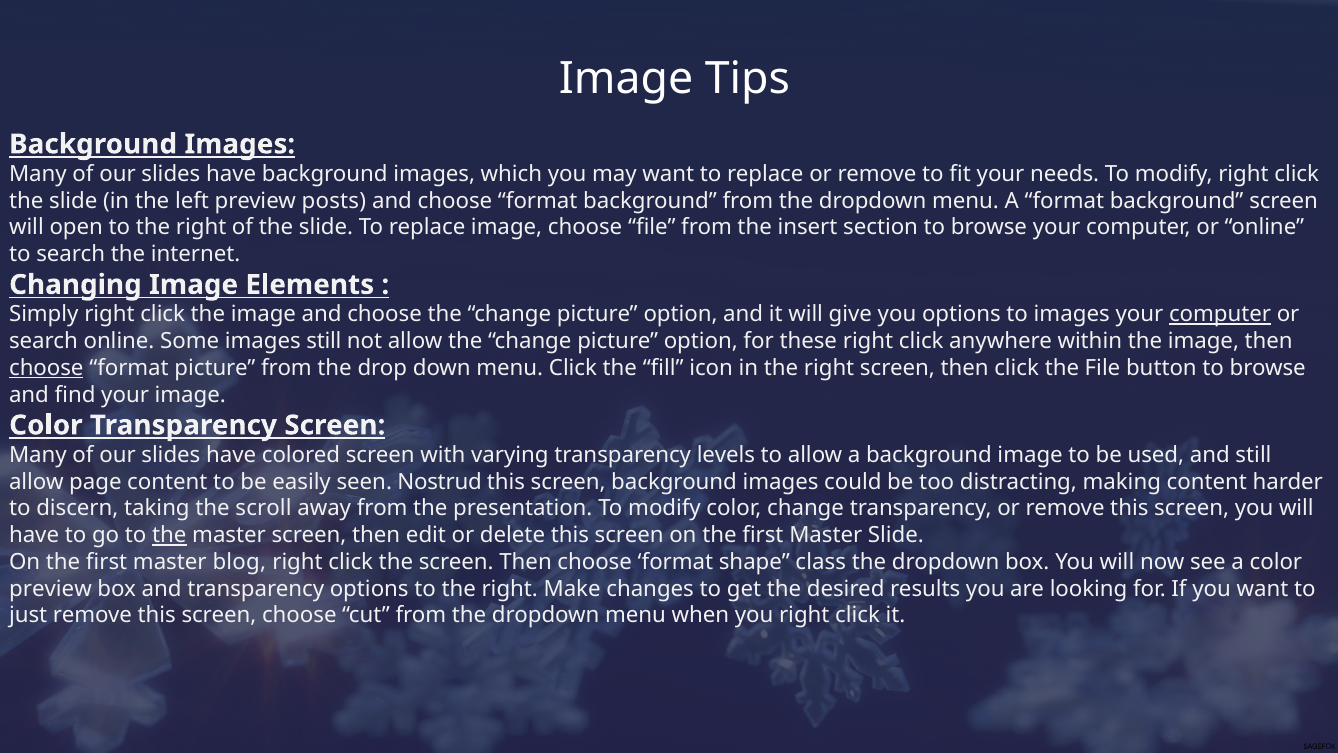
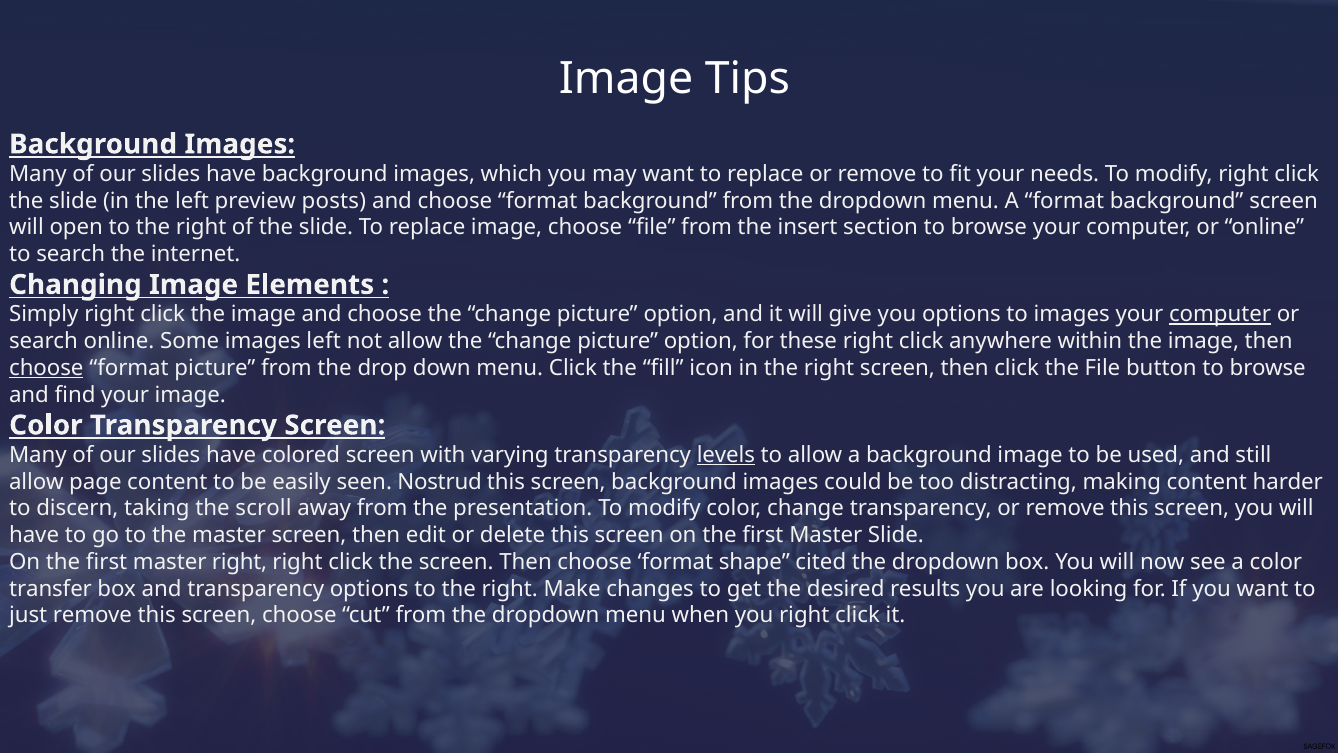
images still: still -> left
levels underline: none -> present
the at (169, 535) underline: present -> none
master blog: blog -> right
class: class -> cited
preview at (50, 588): preview -> transfer
